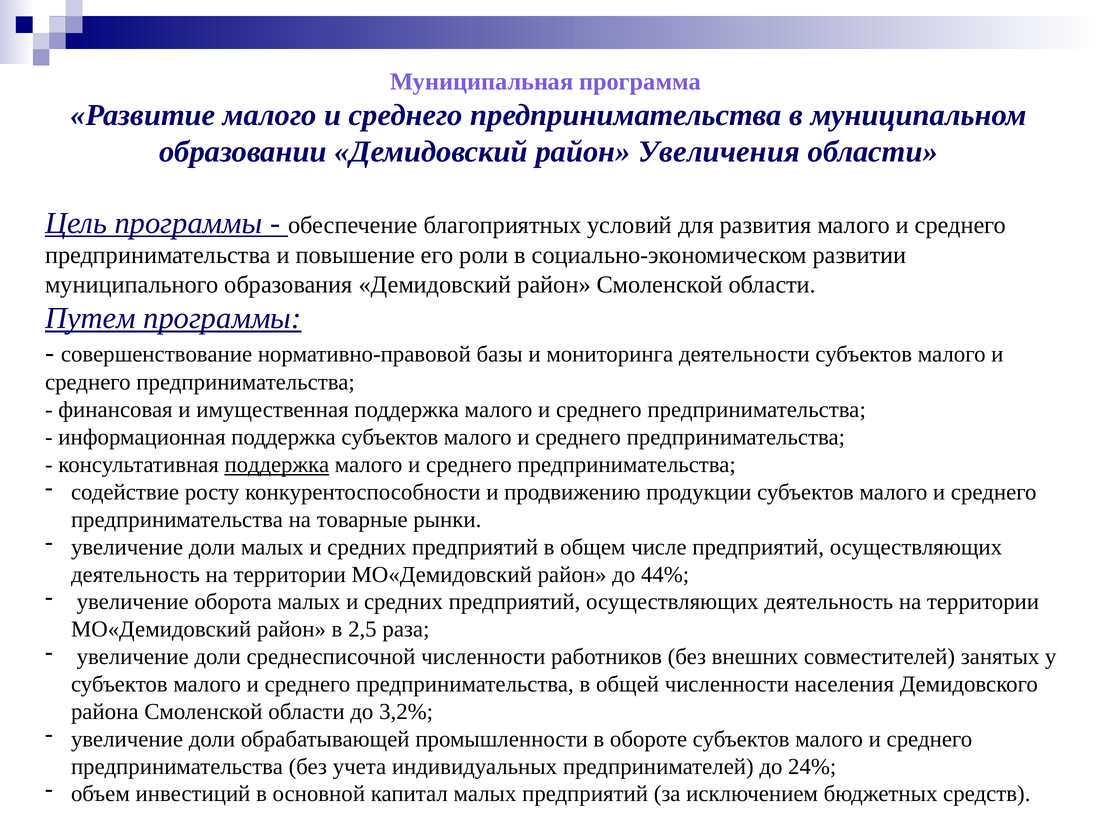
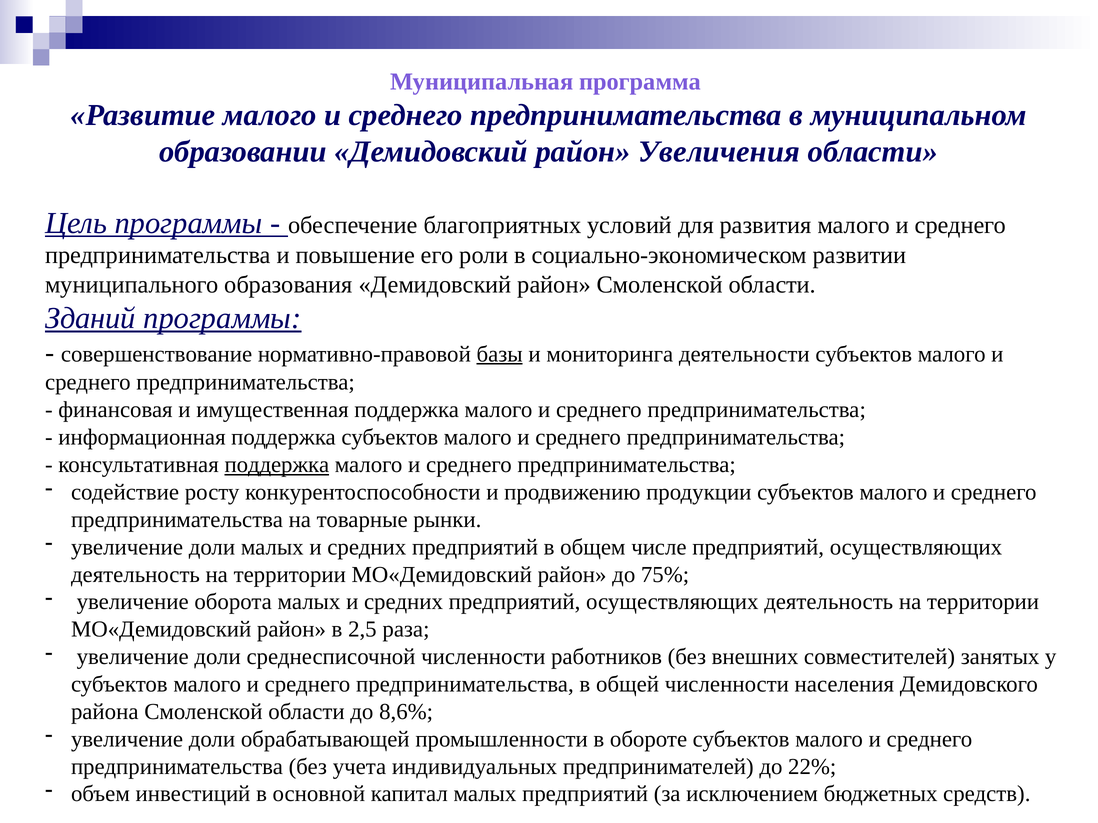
Путем: Путем -> Зданий
базы underline: none -> present
44%: 44% -> 75%
3,2%: 3,2% -> 8,6%
24%: 24% -> 22%
